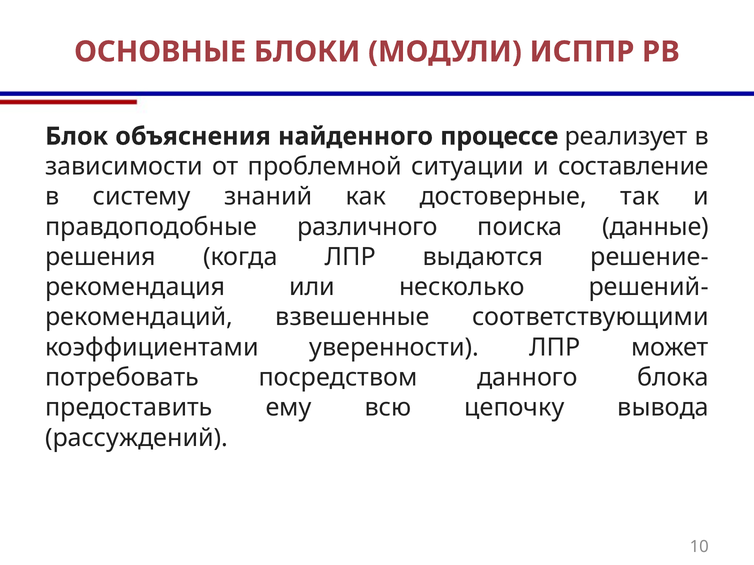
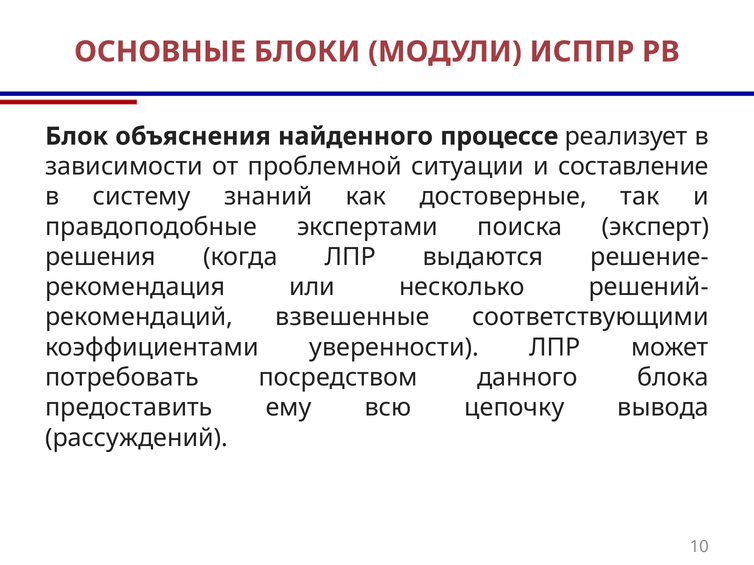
различного: различного -> экспертами
данные: данные -> эксперт
